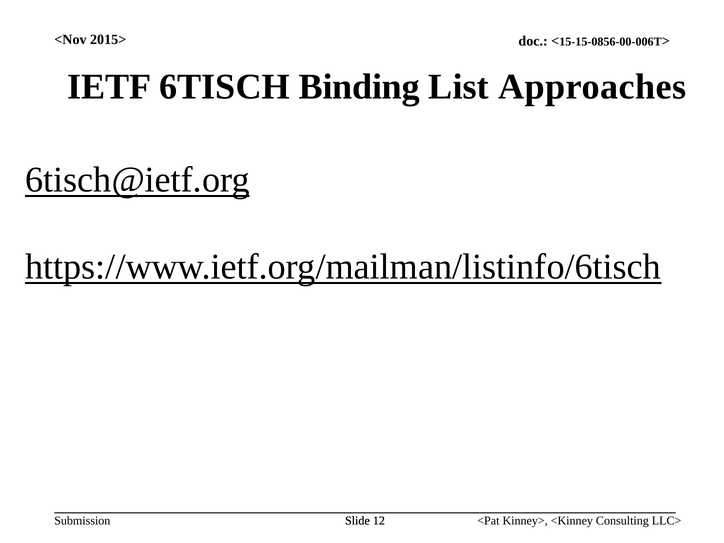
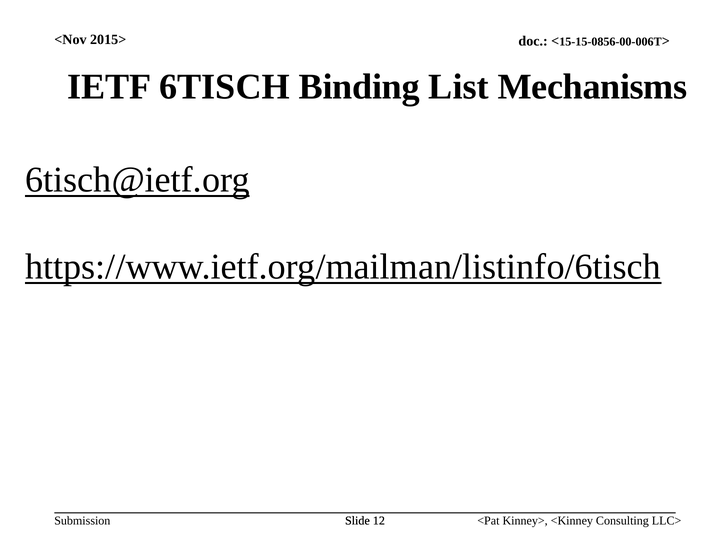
Approaches: Approaches -> Mechanisms
